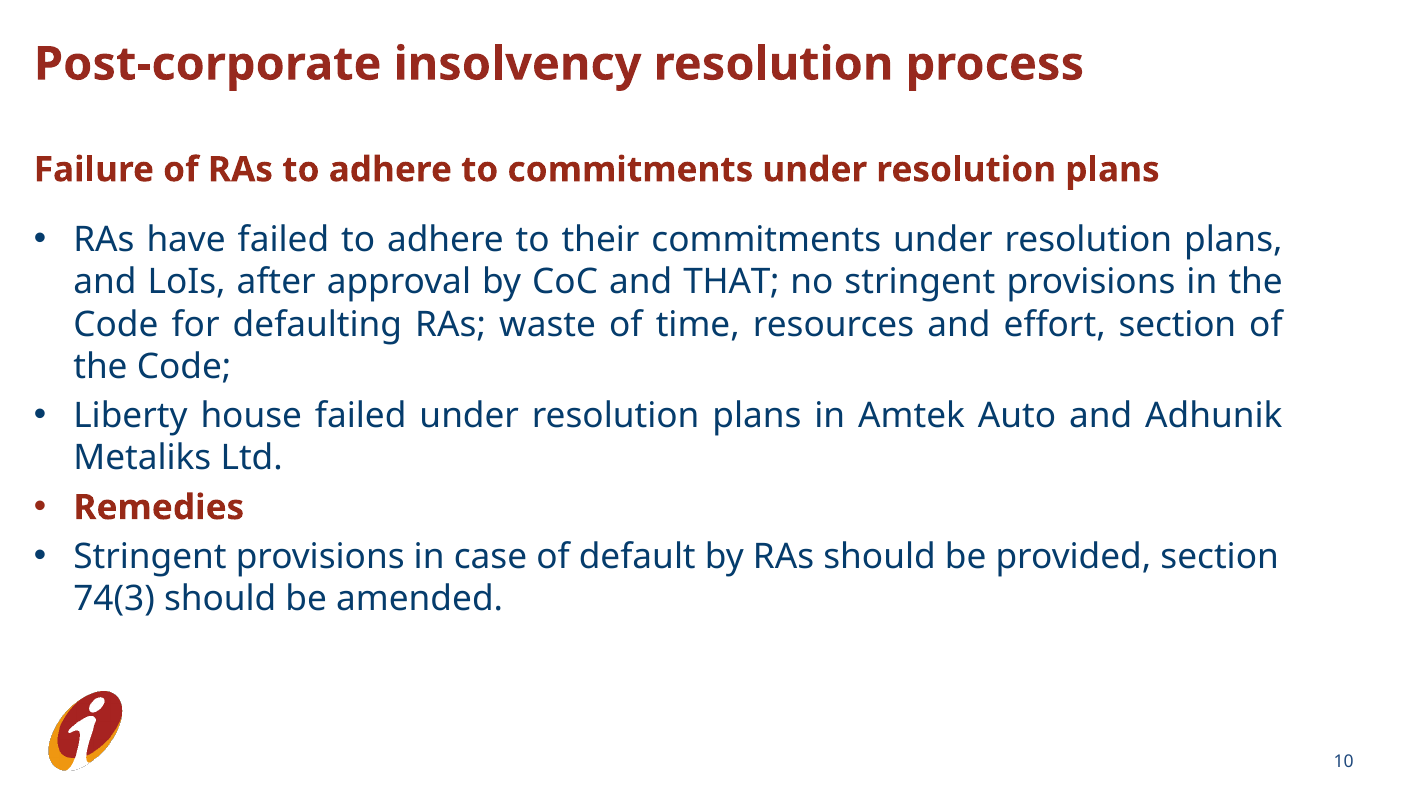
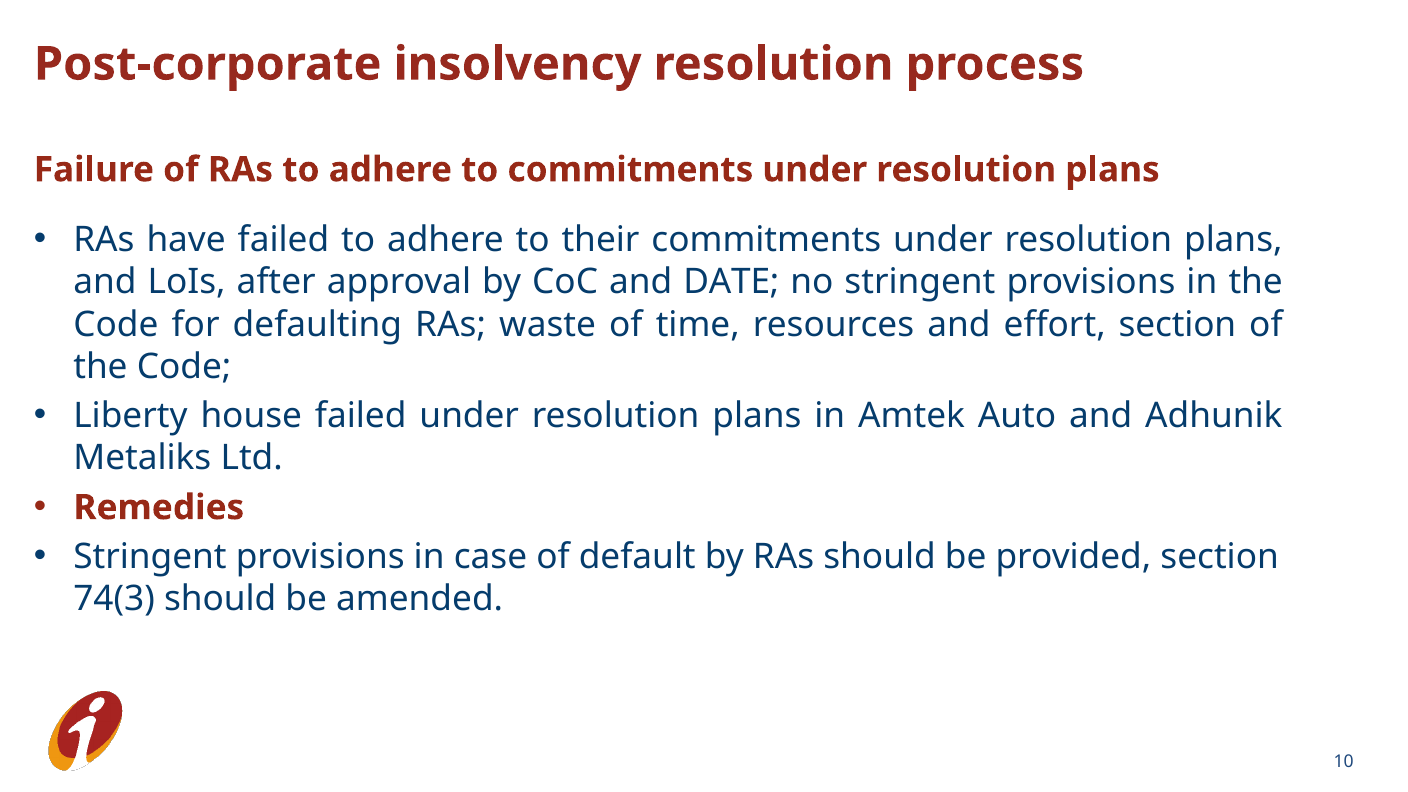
THAT: THAT -> DATE
